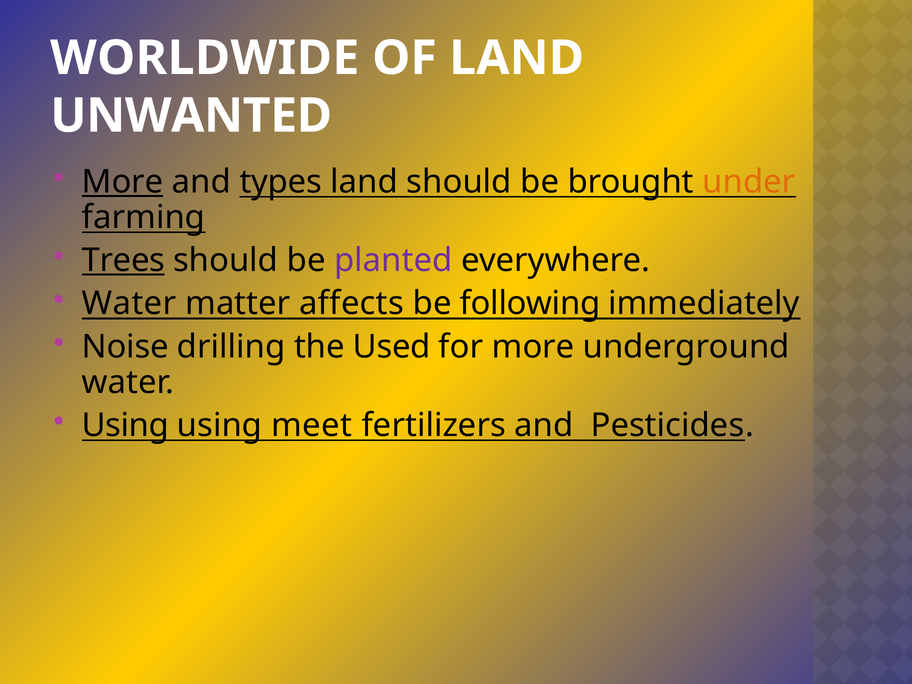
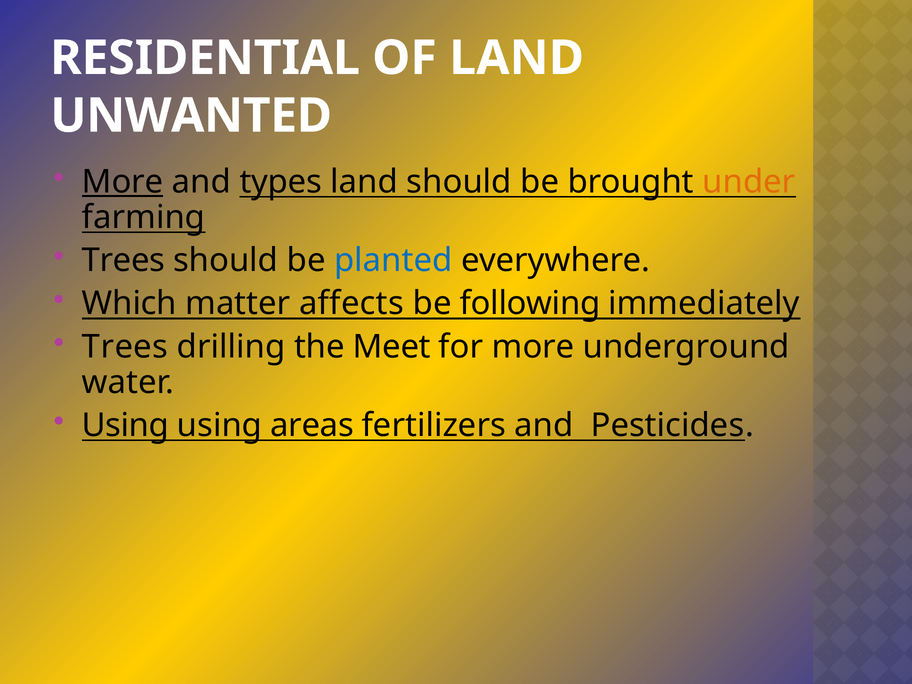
WORLDWIDE: WORLDWIDE -> RESIDENTIAL
Trees at (123, 260) underline: present -> none
planted colour: purple -> blue
Water at (129, 304): Water -> Which
Noise at (125, 347): Noise -> Trees
Used: Used -> Meet
meet: meet -> areas
